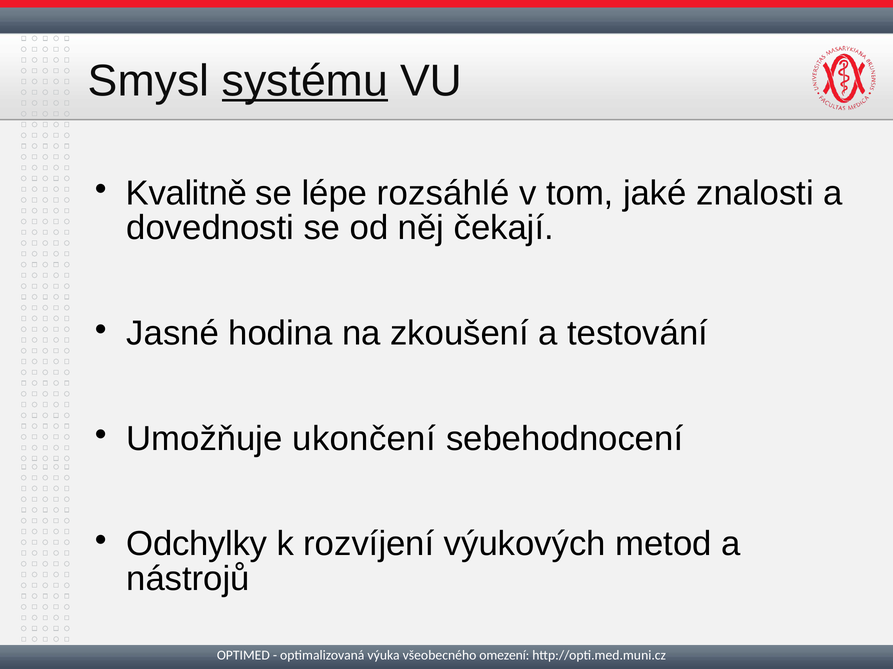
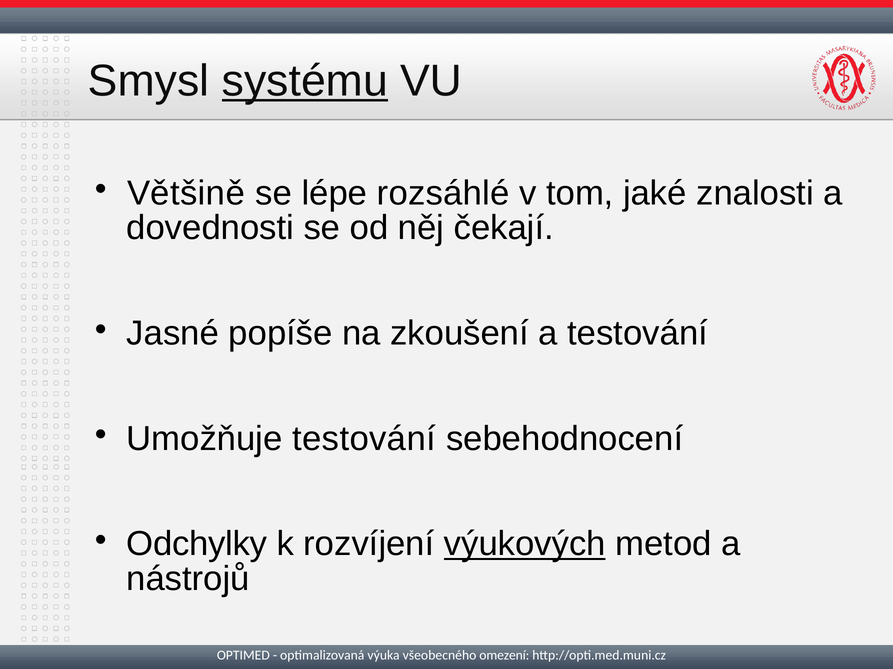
Kvalitně: Kvalitně -> Většině
hodina: hodina -> popíše
Umožňuje ukončení: ukončení -> testování
výukových underline: none -> present
